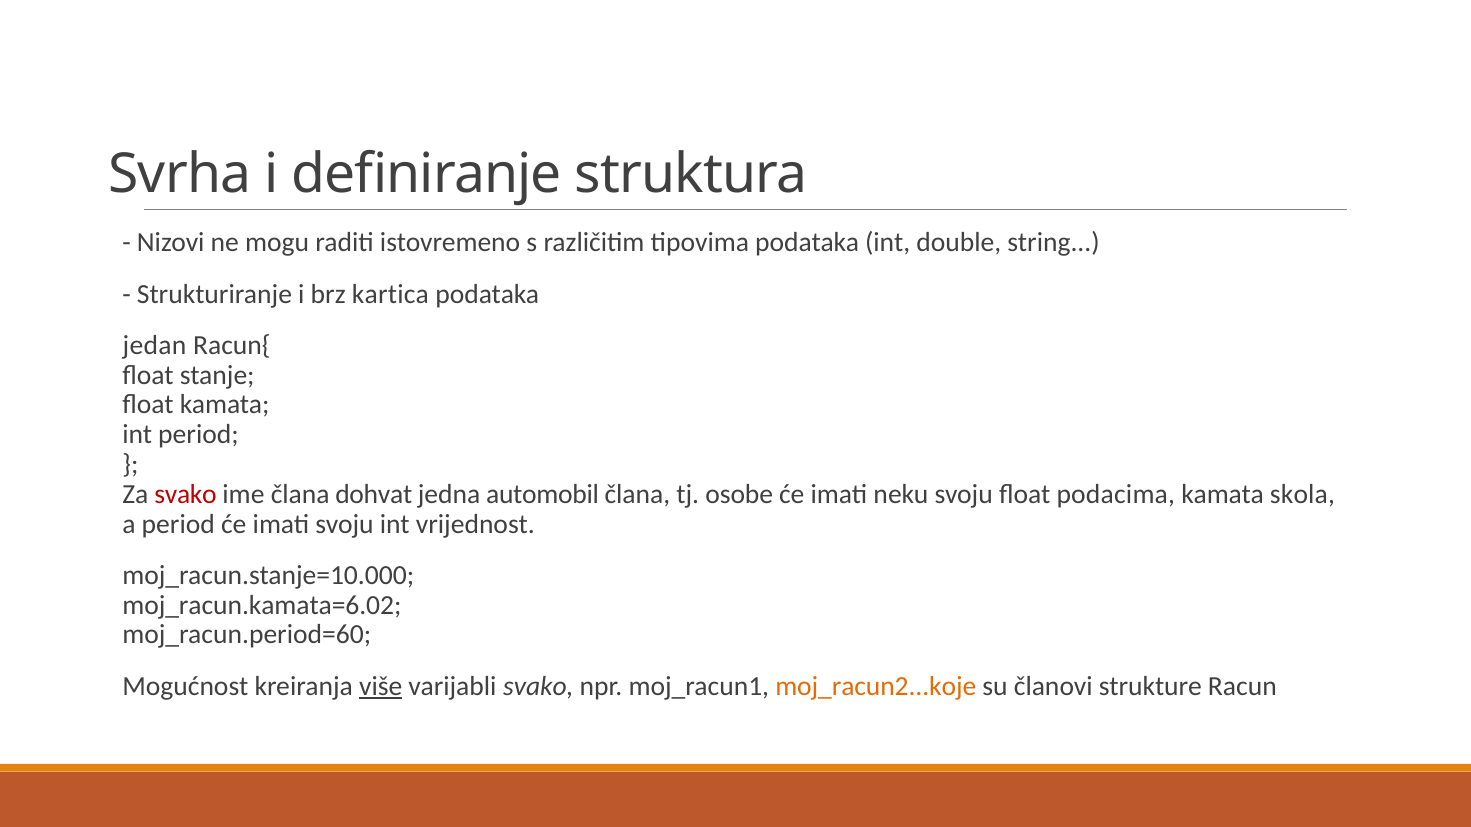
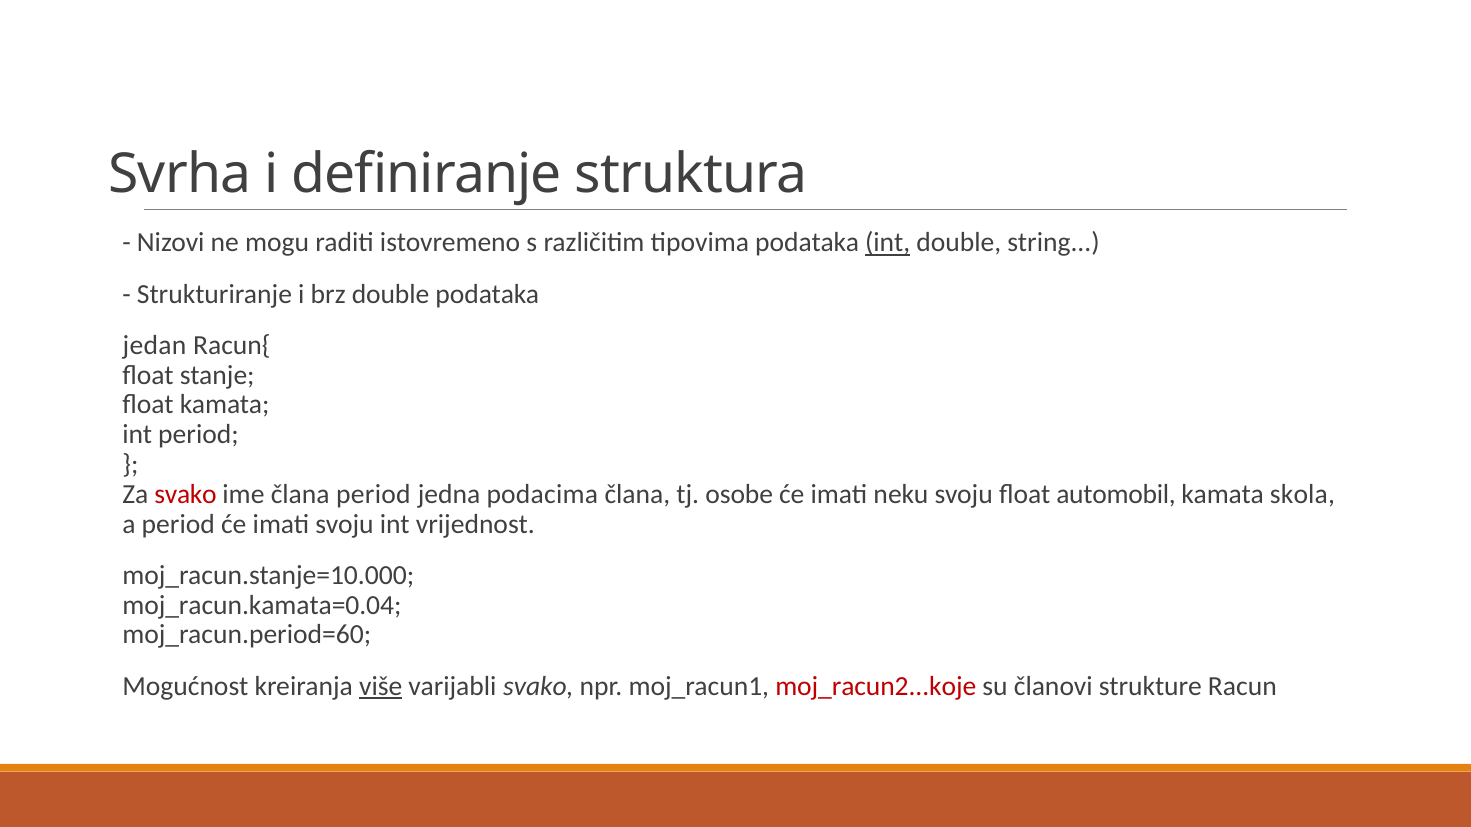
int at (888, 243) underline: none -> present
brz kartica: kartica -> double
člana dohvat: dohvat -> period
automobil: automobil -> podacima
podacima: podacima -> automobil
moj_racun.kamata=6.02: moj_racun.kamata=6.02 -> moj_racun.kamata=0.04
moj_racun2...koje colour: orange -> red
